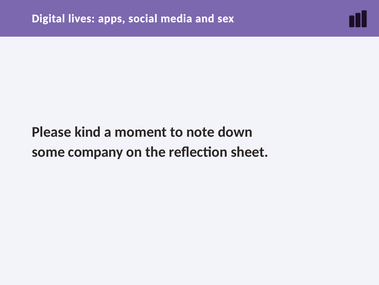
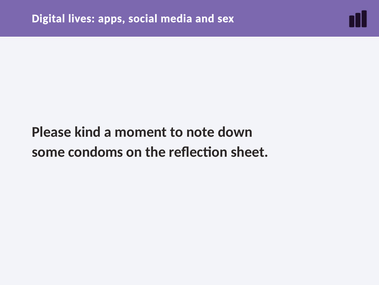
company: company -> condoms
